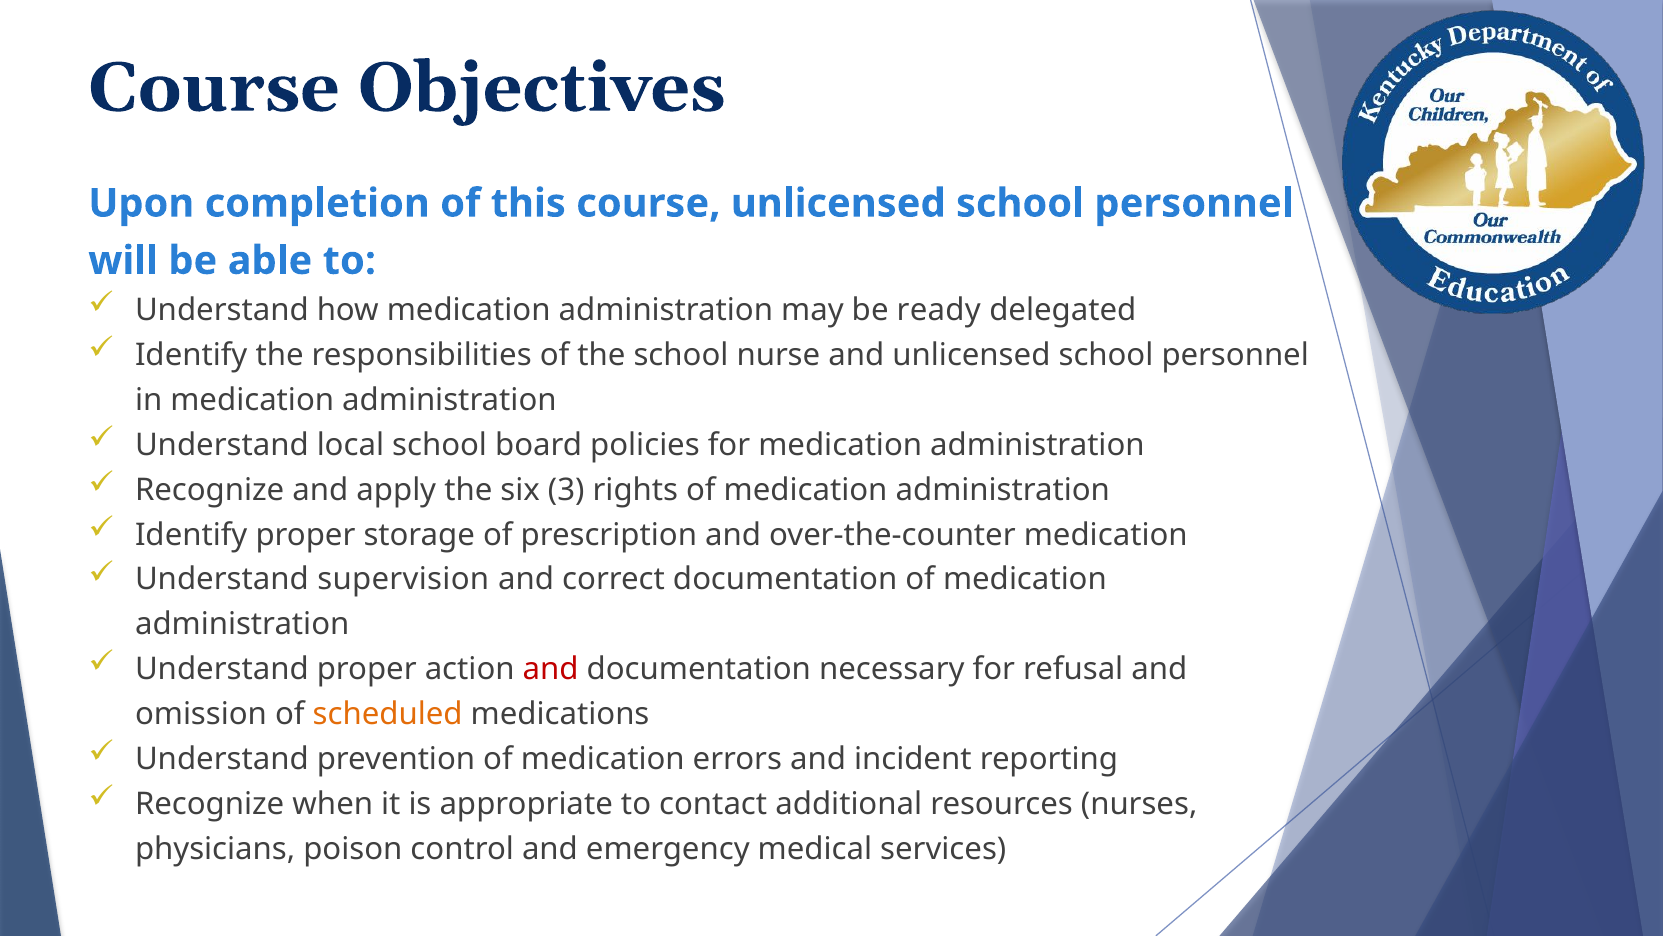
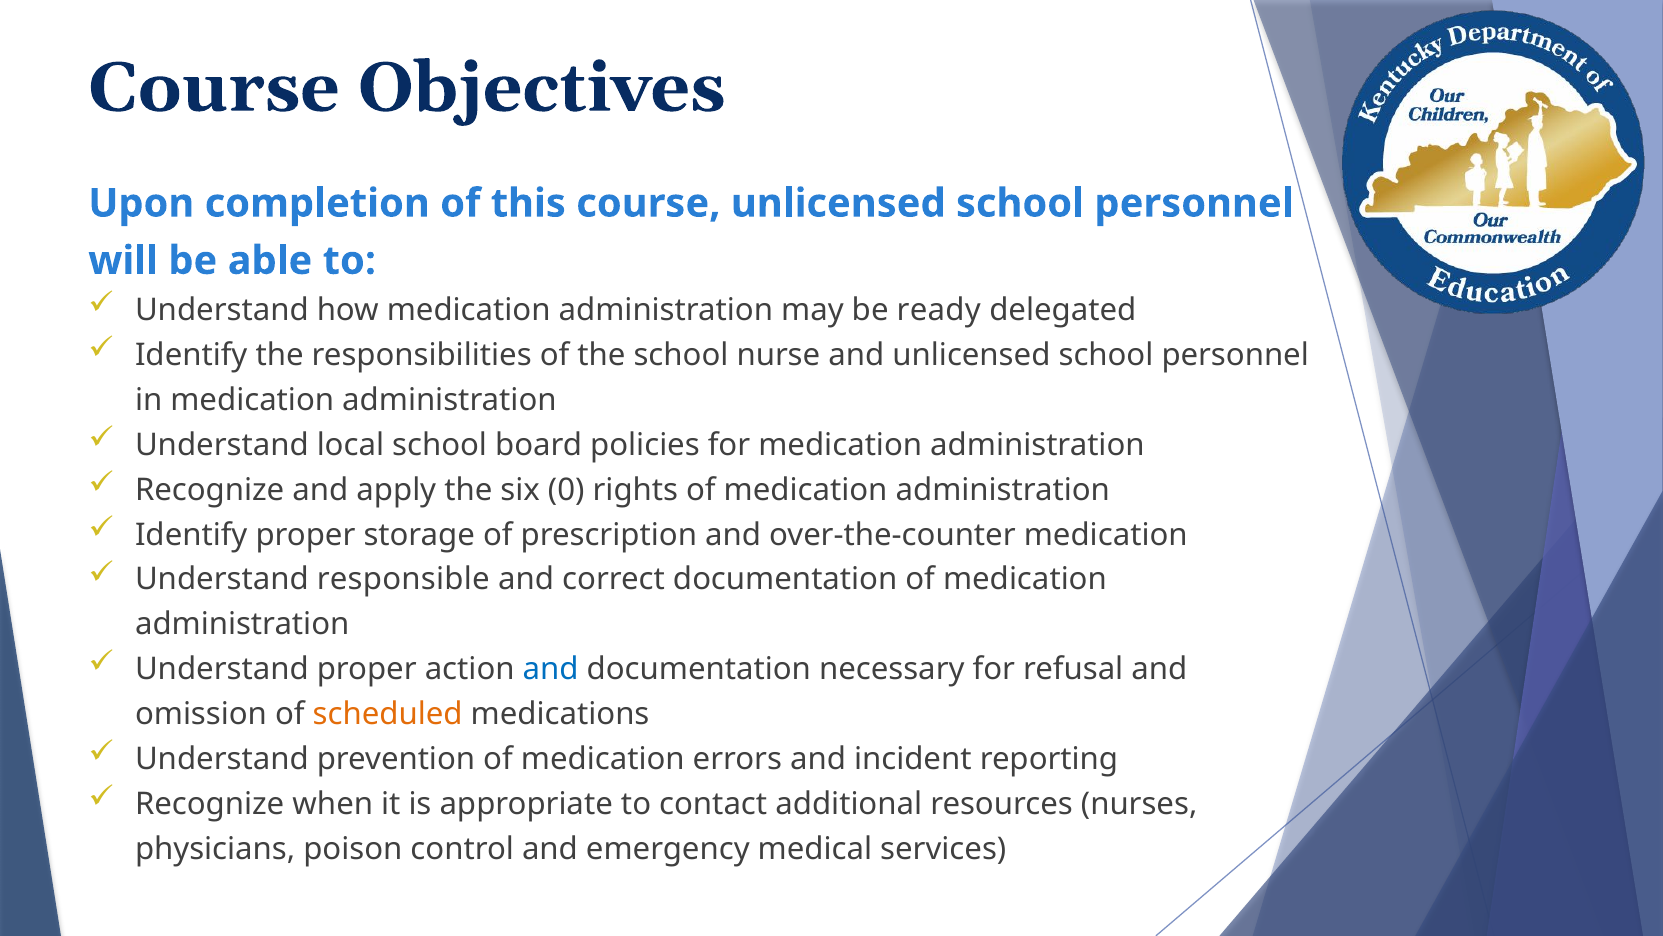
3: 3 -> 0
supervision: supervision -> responsible
and at (551, 669) colour: red -> blue
